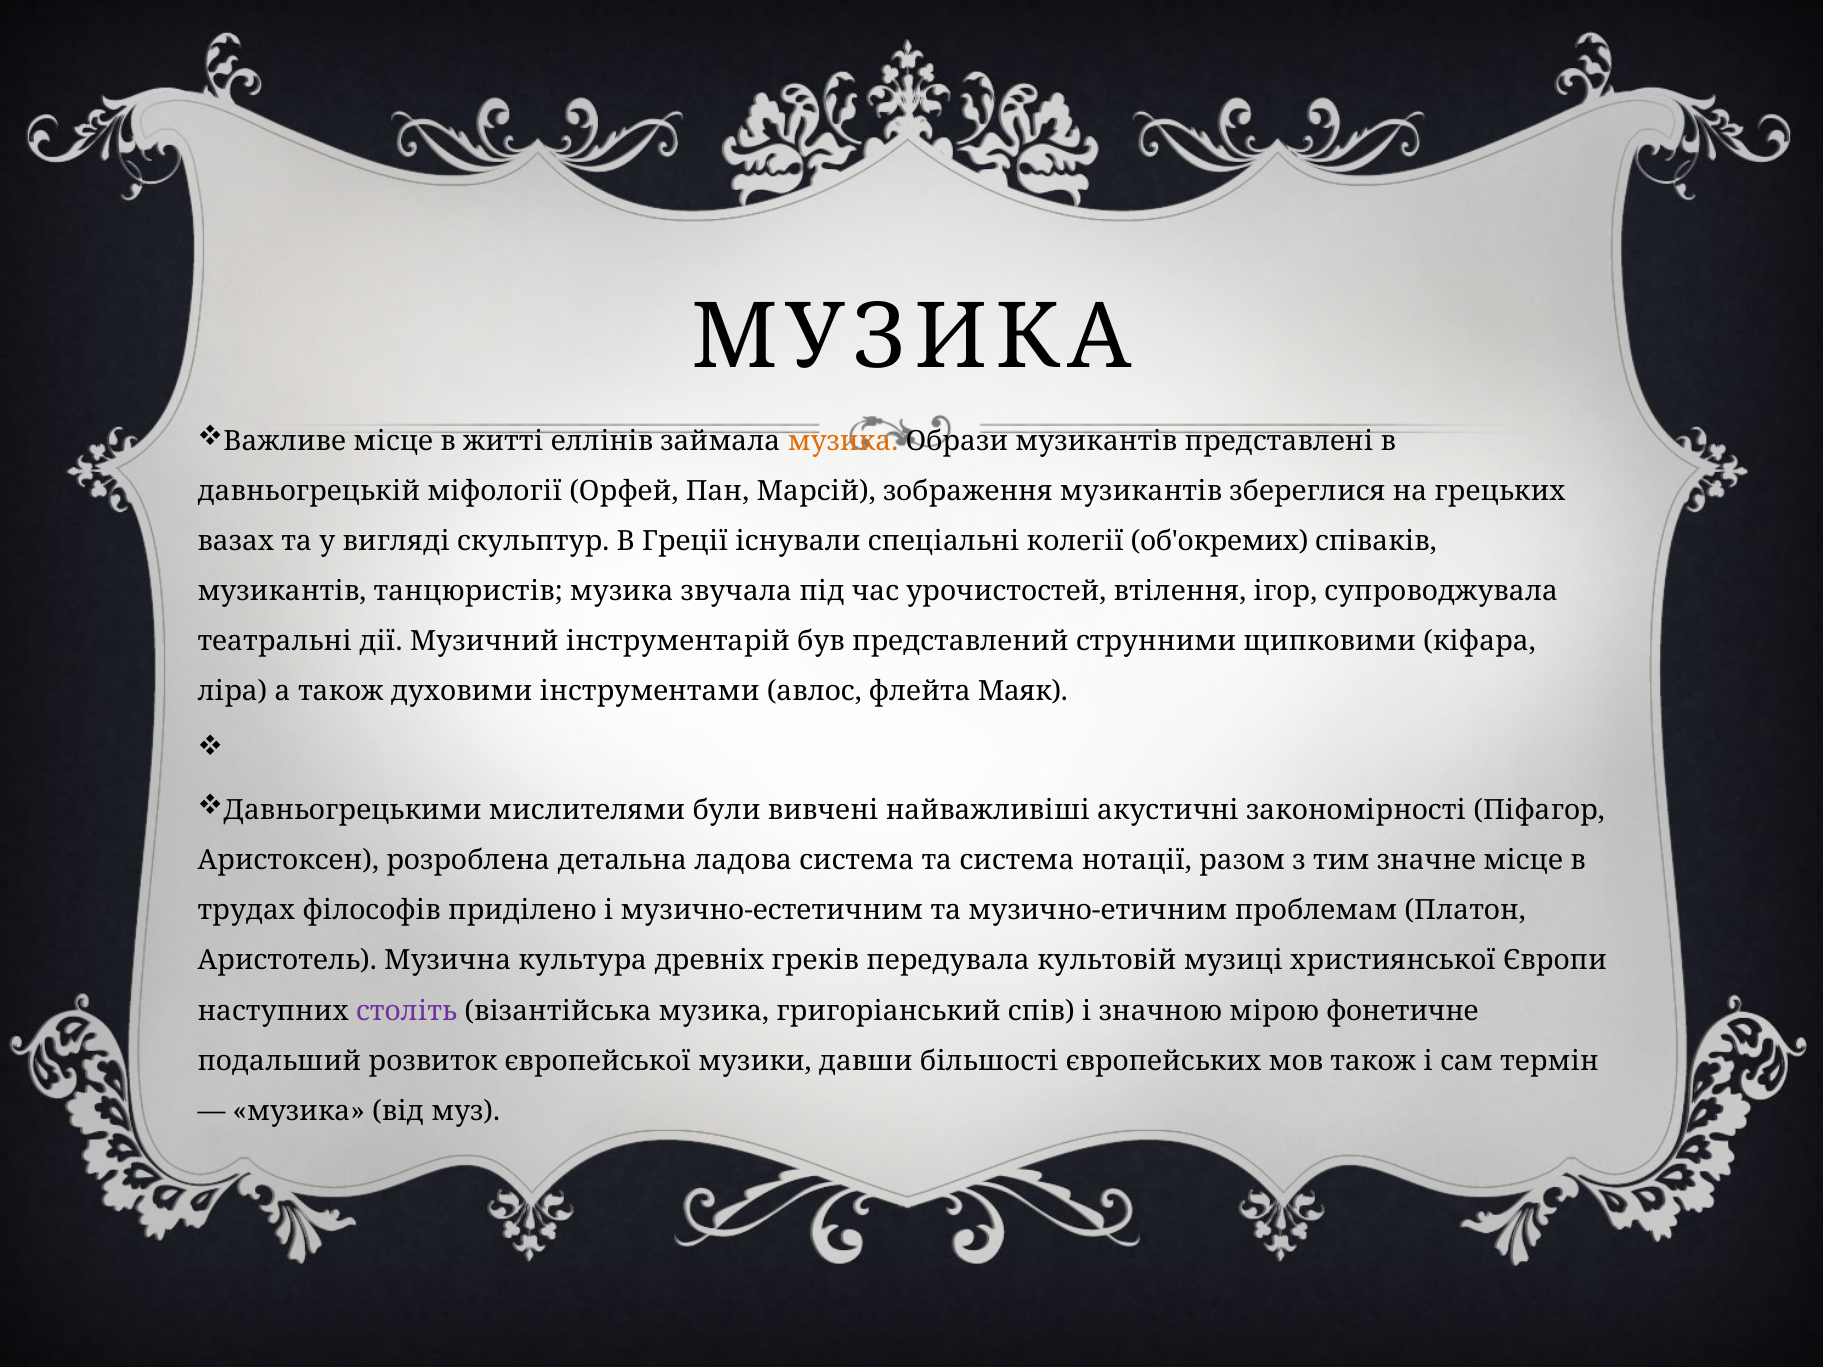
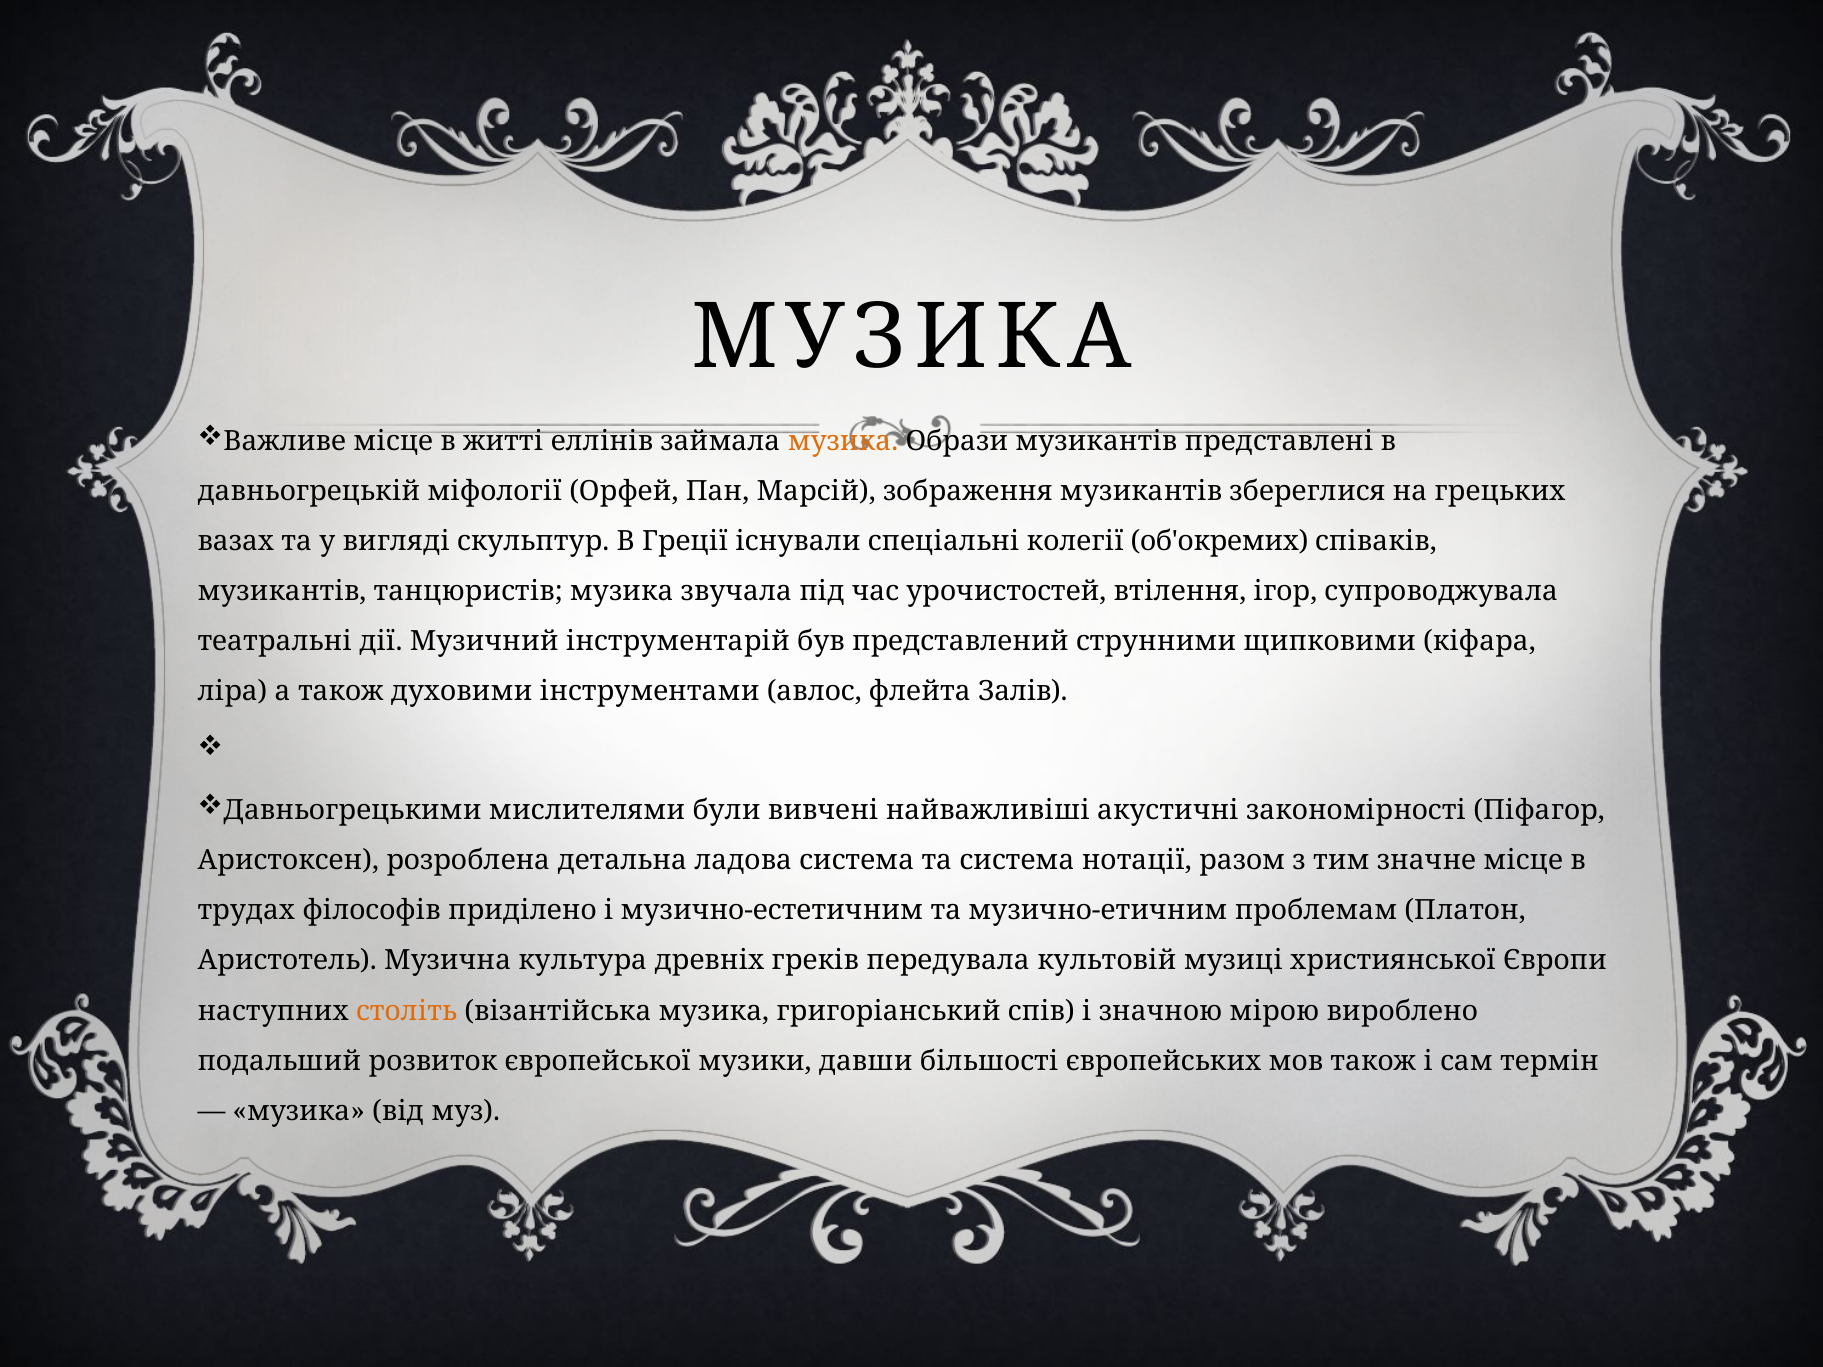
Маяк: Маяк -> Залів
століть colour: purple -> orange
фонетичне: фонетичне -> вироблено
